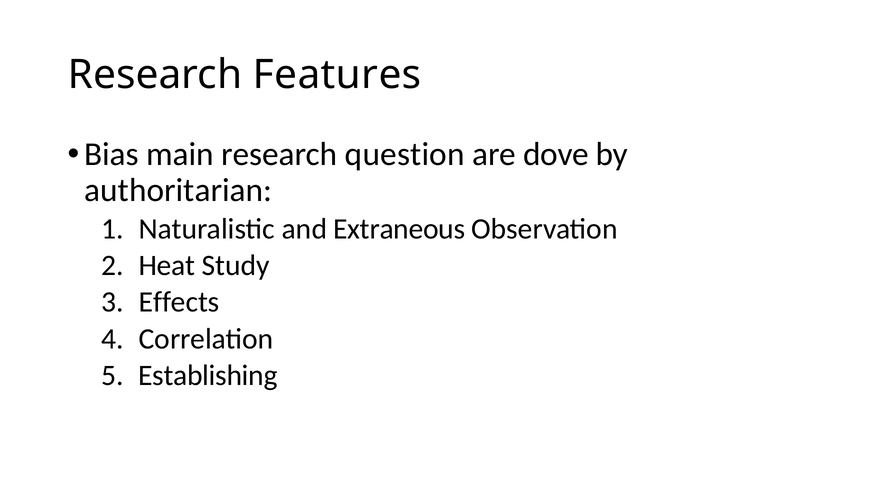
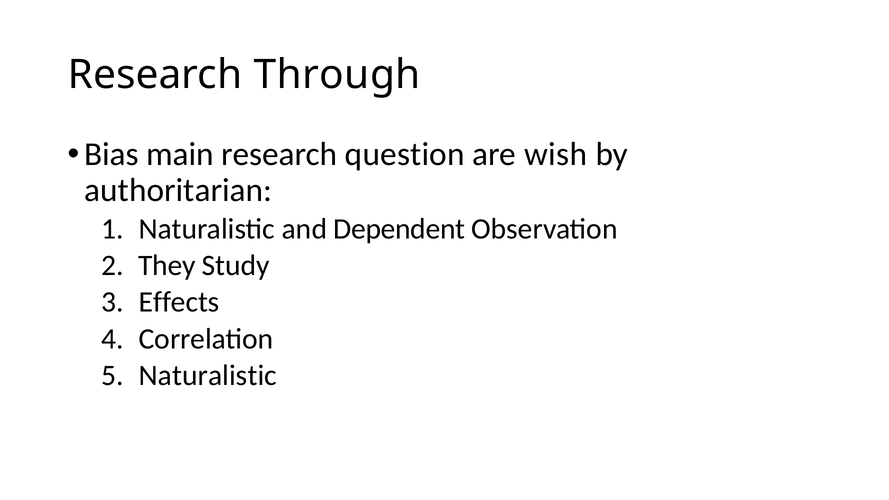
Features: Features -> Through
dove: dove -> wish
Extraneous: Extraneous -> Dependent
Heat: Heat -> They
Establishing at (208, 376): Establishing -> Naturalistic
